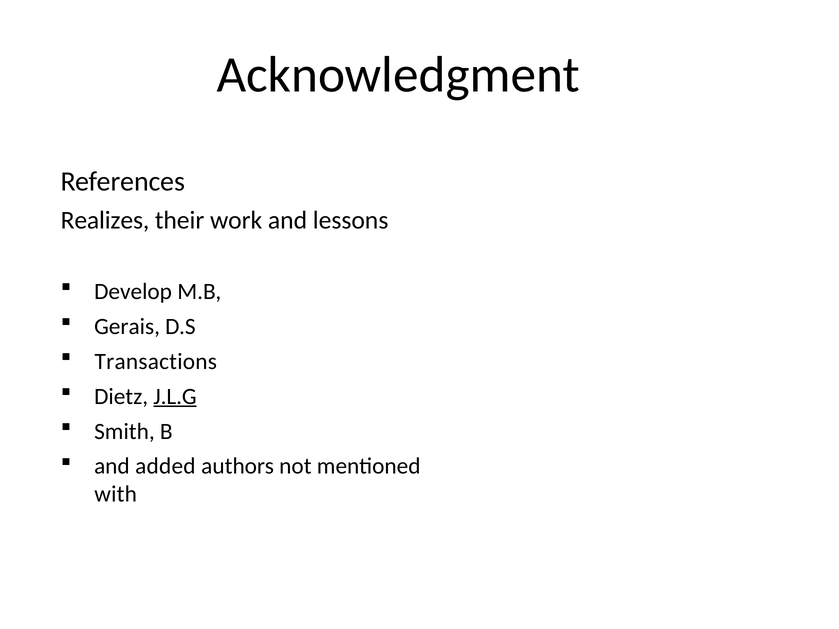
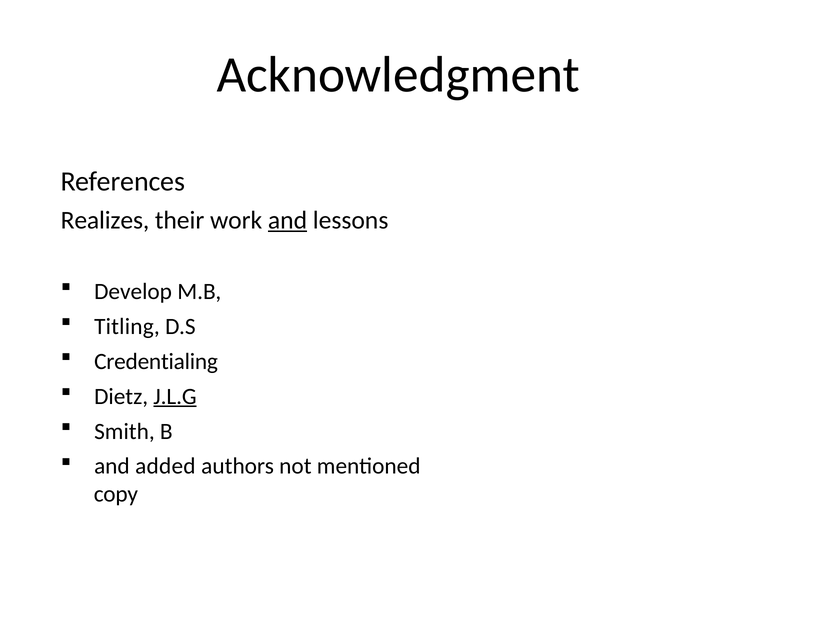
and at (287, 220) underline: none -> present
Gerais: Gerais -> Titling
Transactions: Transactions -> Credentialing
with: with -> copy
